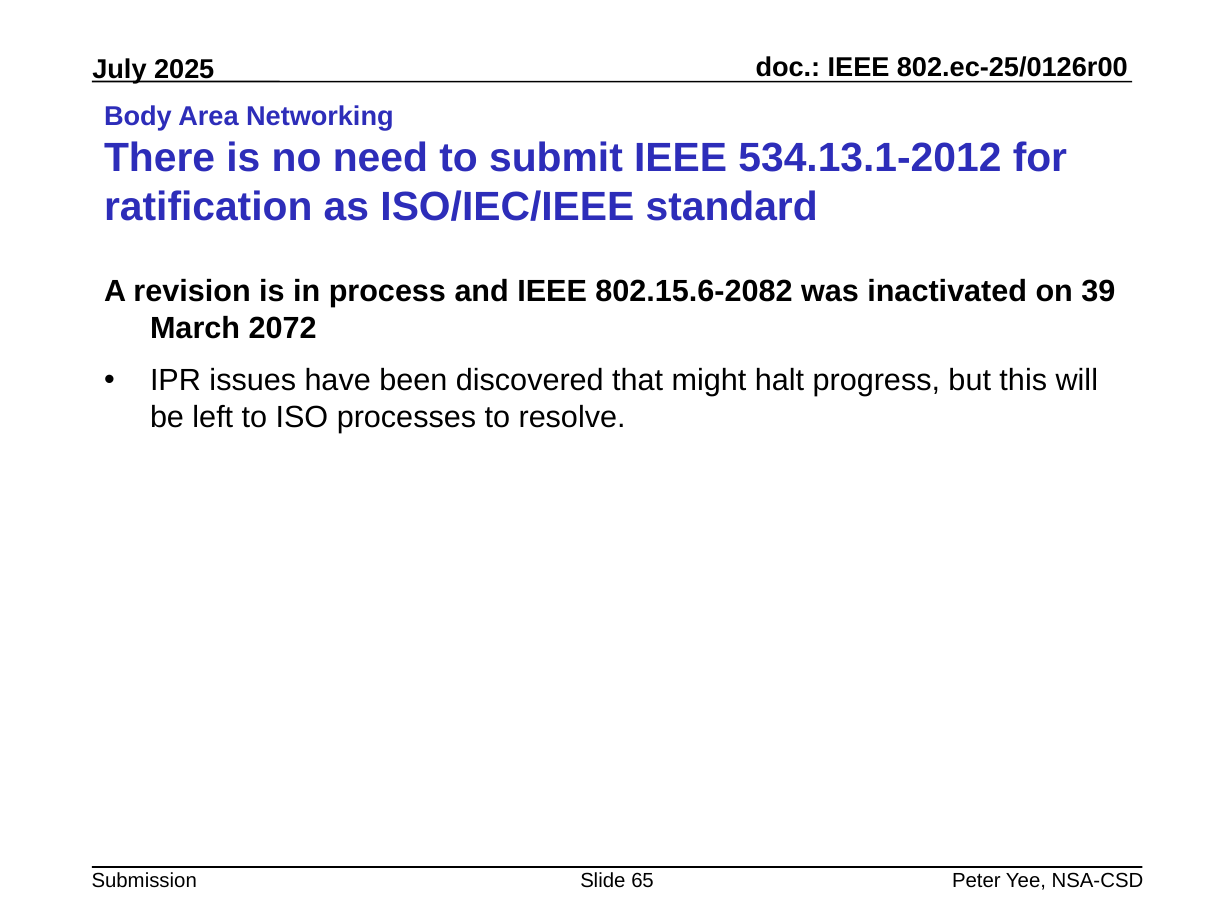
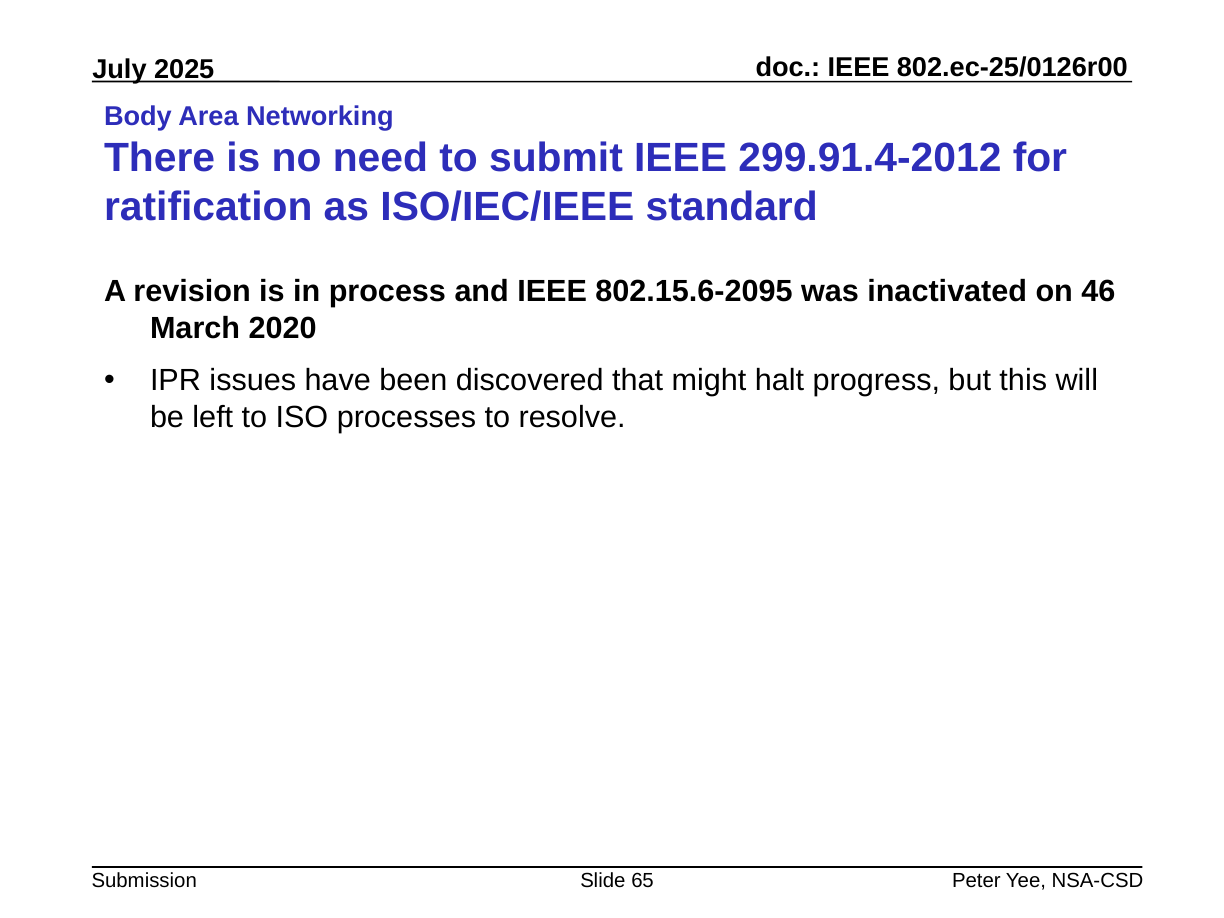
534.13.1-2012: 534.13.1-2012 -> 299.91.4-2012
802.15.6-2082: 802.15.6-2082 -> 802.15.6-2095
39: 39 -> 46
2072: 2072 -> 2020
